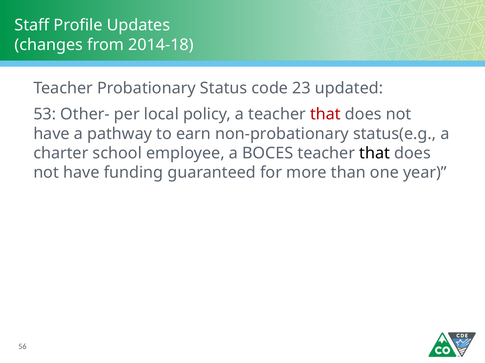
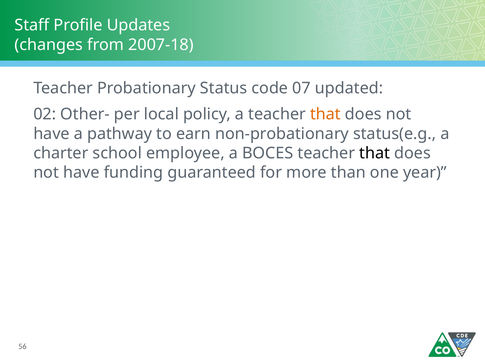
2014-18: 2014-18 -> 2007-18
23: 23 -> 07
53: 53 -> 02
that at (325, 115) colour: red -> orange
